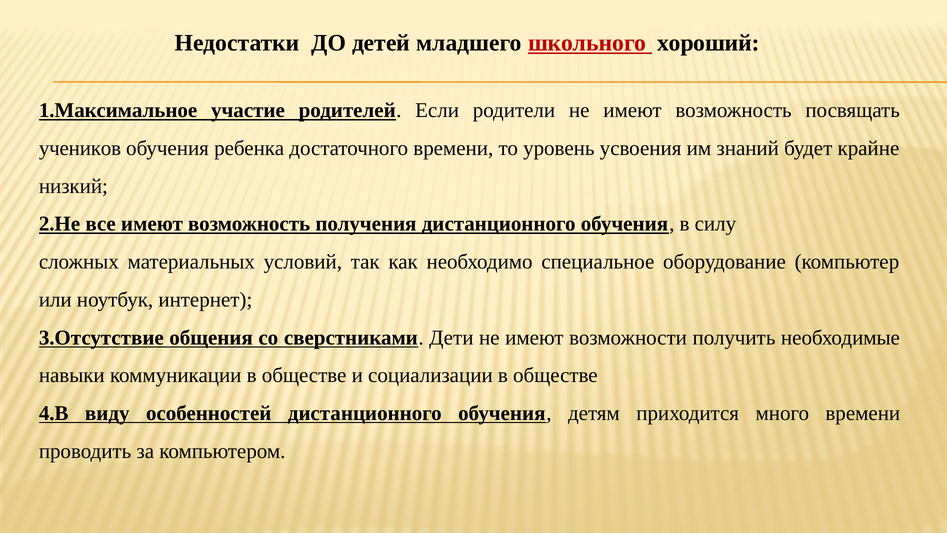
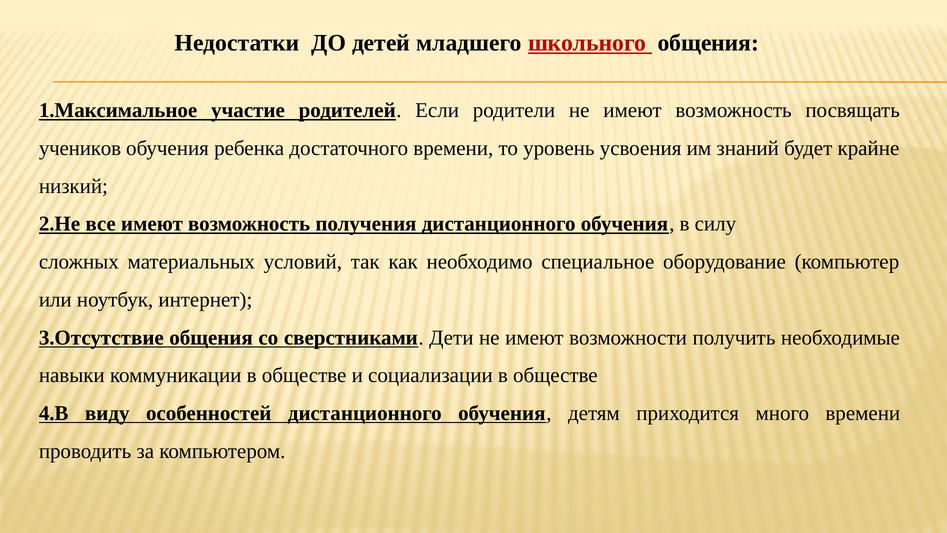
школьного хороший: хороший -> общения
